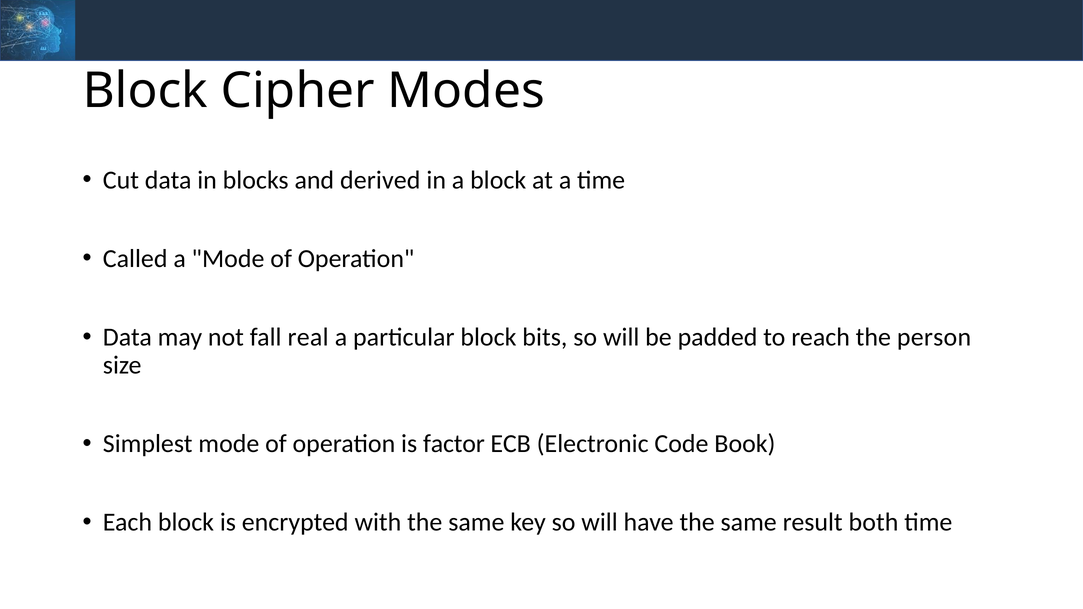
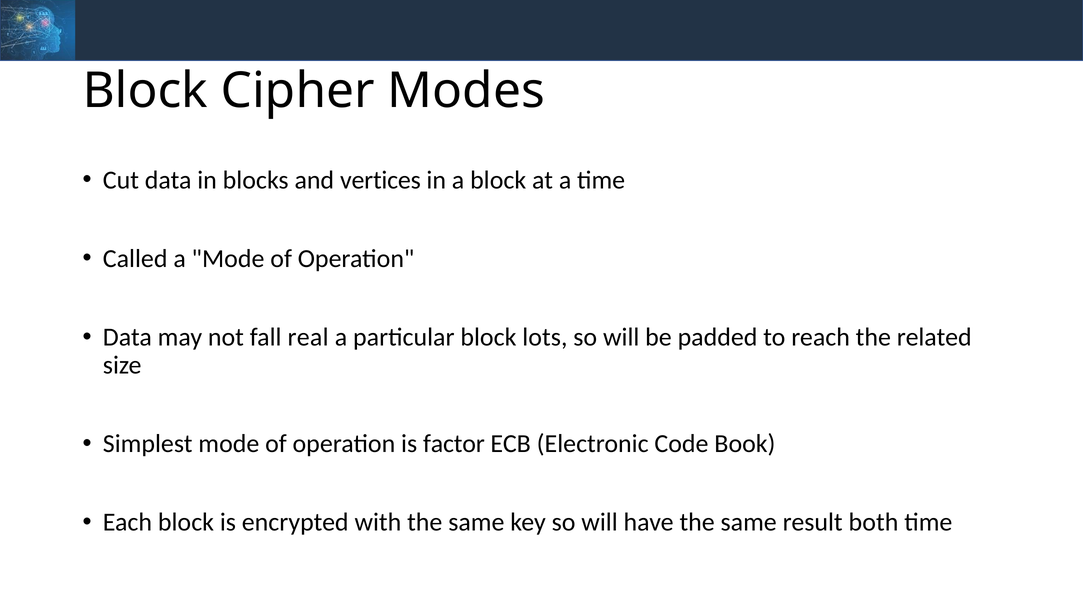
derived: derived -> vertices
bits: bits -> lots
person: person -> related
